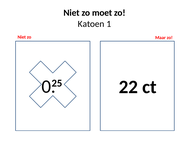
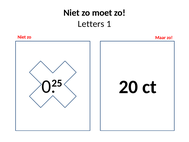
Katoen: Katoen -> Letters
22: 22 -> 20
